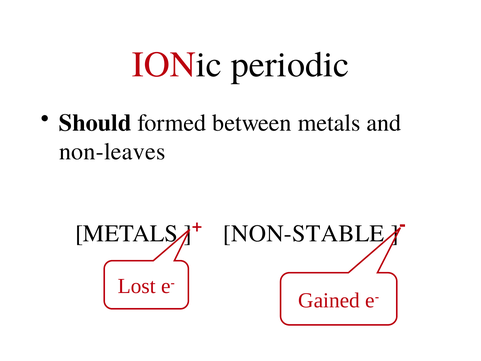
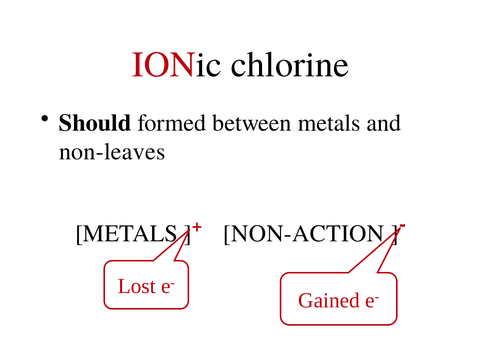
periodic: periodic -> chlorine
NON-STABLE: NON-STABLE -> NON-ACTION
